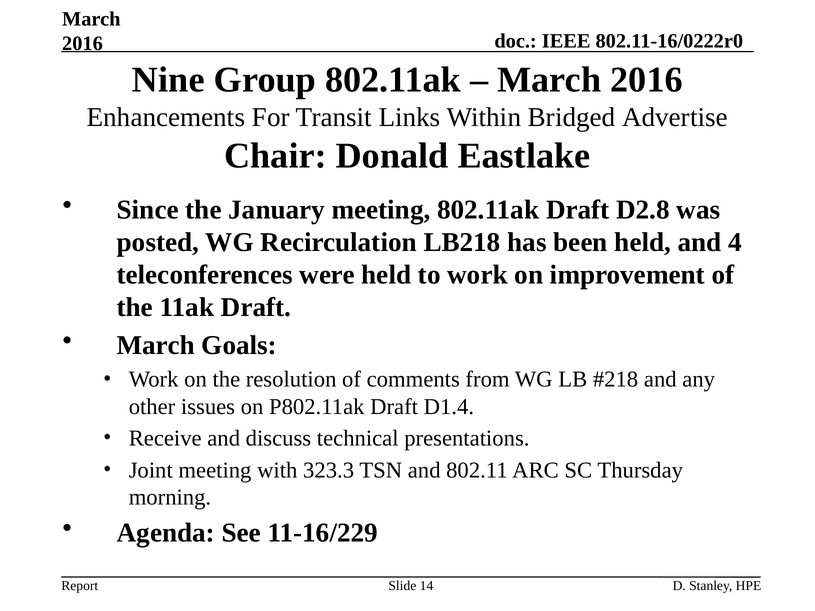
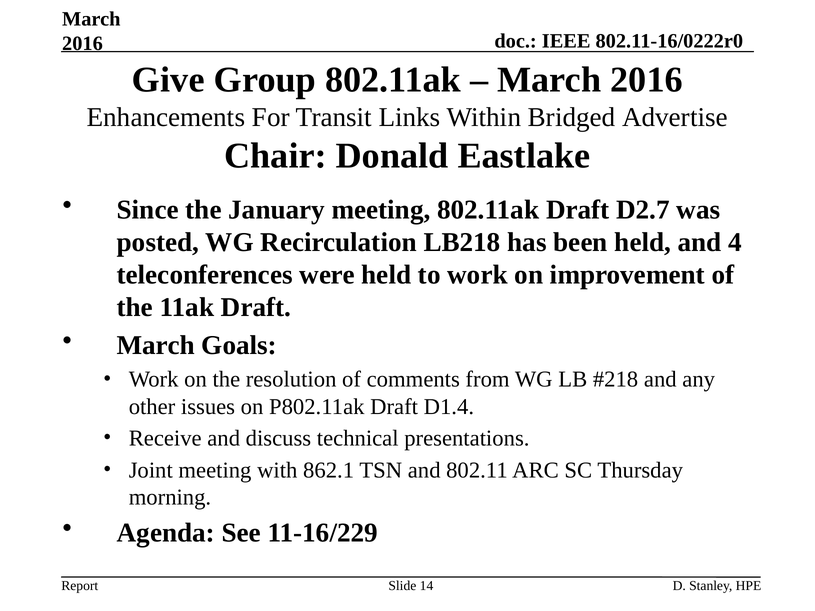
Nine: Nine -> Give
D2.8: D2.8 -> D2.7
323.3: 323.3 -> 862.1
